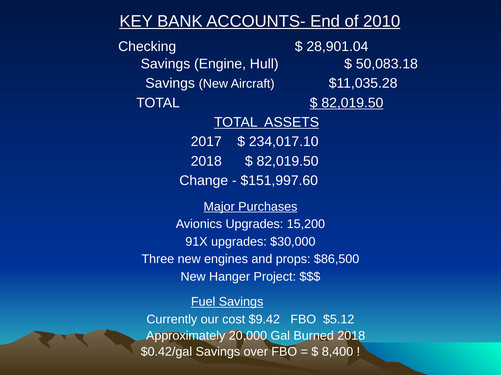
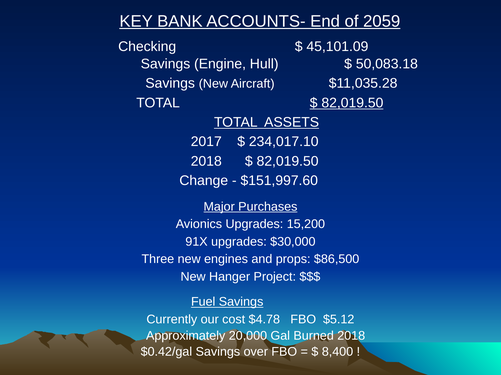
2010: 2010 -> 2059
28,901.04: 28,901.04 -> 45,101.09
$9.42: $9.42 -> $4.78
